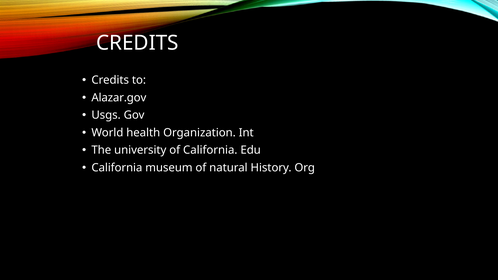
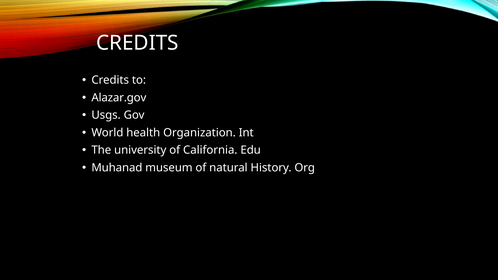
California at (117, 168): California -> Muhanad
